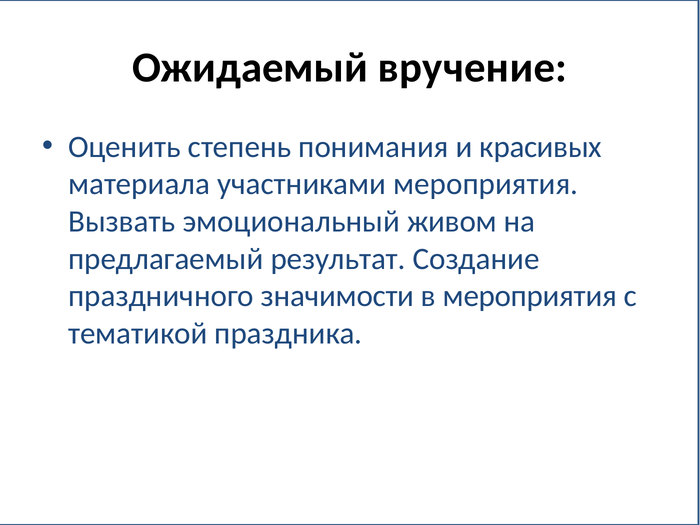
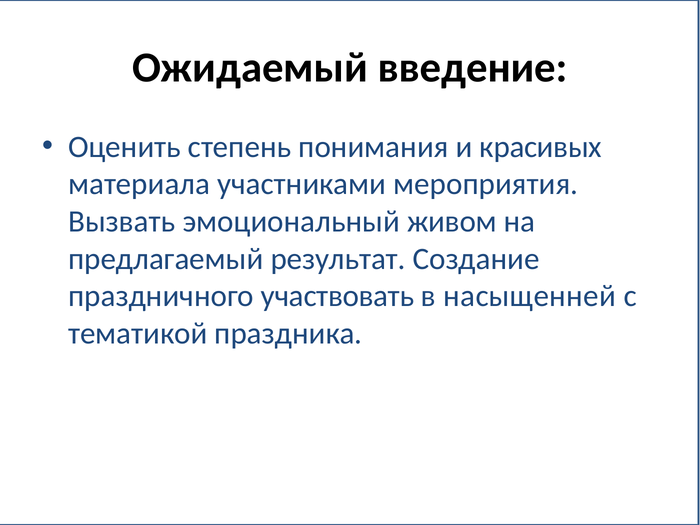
вручение: вручение -> введение
значимости: значимости -> участвовать
в мероприятия: мероприятия -> насыщенней
